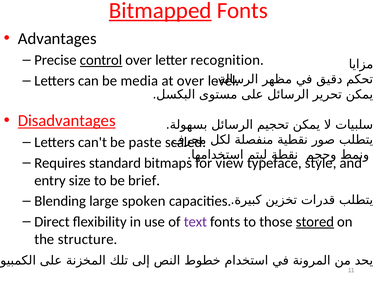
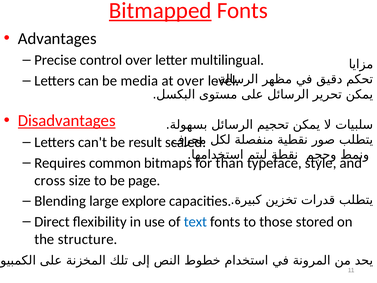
control underline: present -> none
recognition: recognition -> multilingual
paste: paste -> result
standard: standard -> common
view: view -> than
entry: entry -> cross
brief: brief -> page
spoken: spoken -> explore
text colour: purple -> blue
stored underline: present -> none
